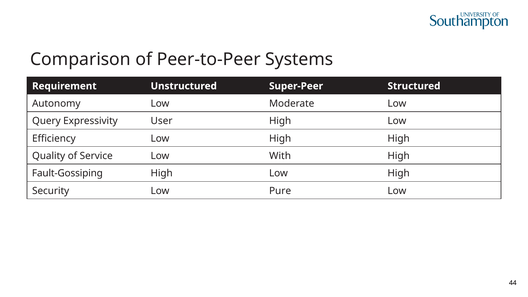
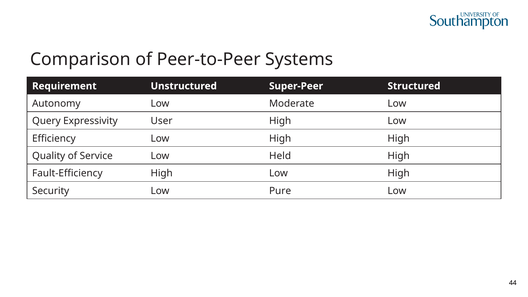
With: With -> Held
Fault-Gossiping: Fault-Gossiping -> Fault-Efficiency
